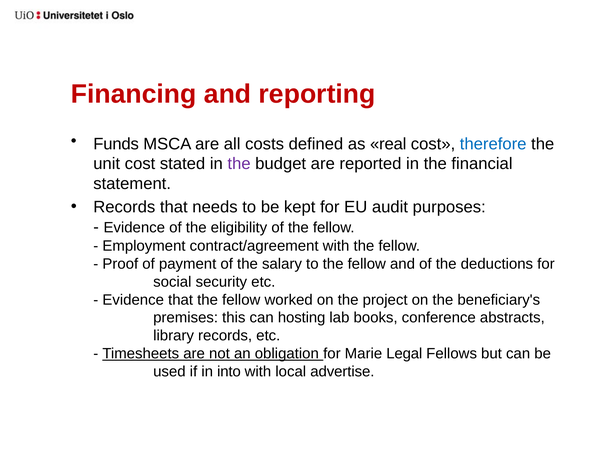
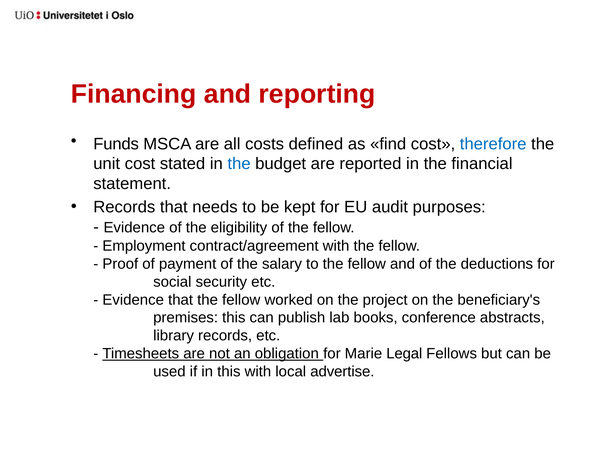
real: real -> find
the at (239, 164) colour: purple -> blue
hosting: hosting -> publish
in into: into -> this
